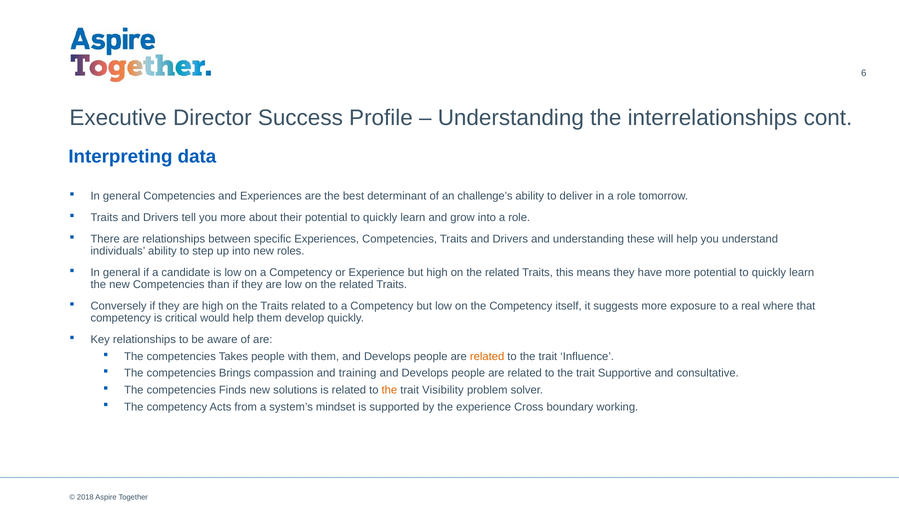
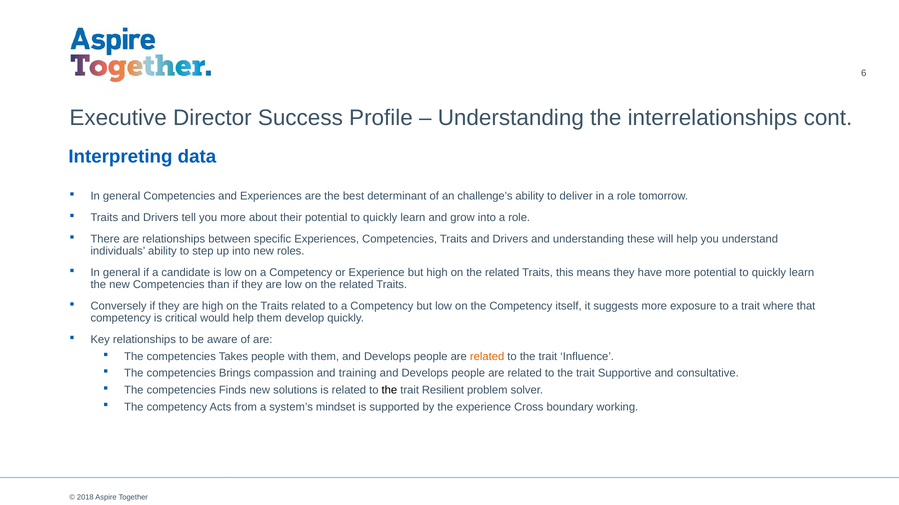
a real: real -> trait
the at (389, 391) colour: orange -> black
Visibility: Visibility -> Resilient
